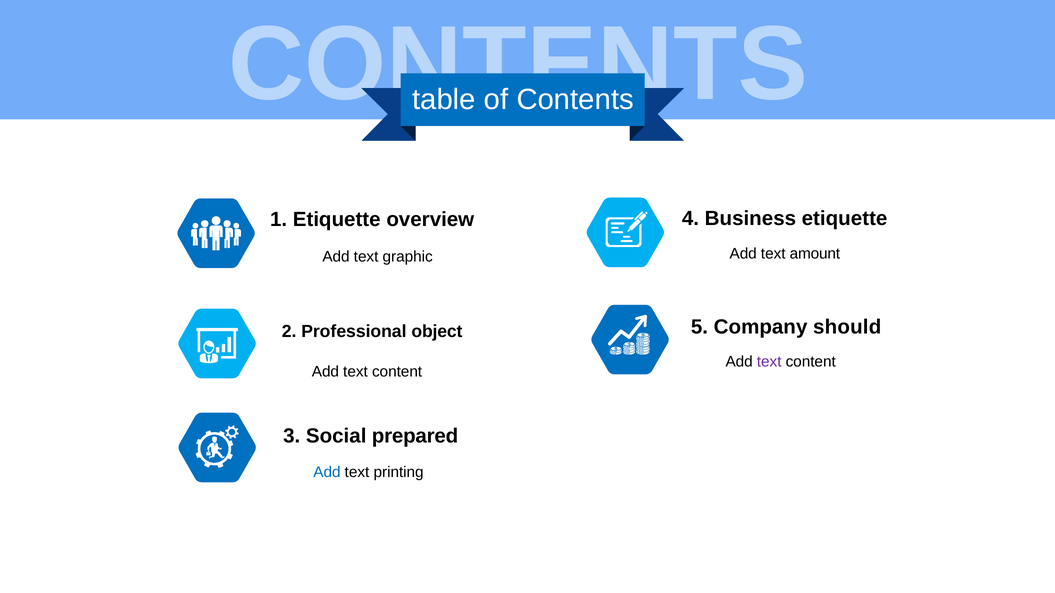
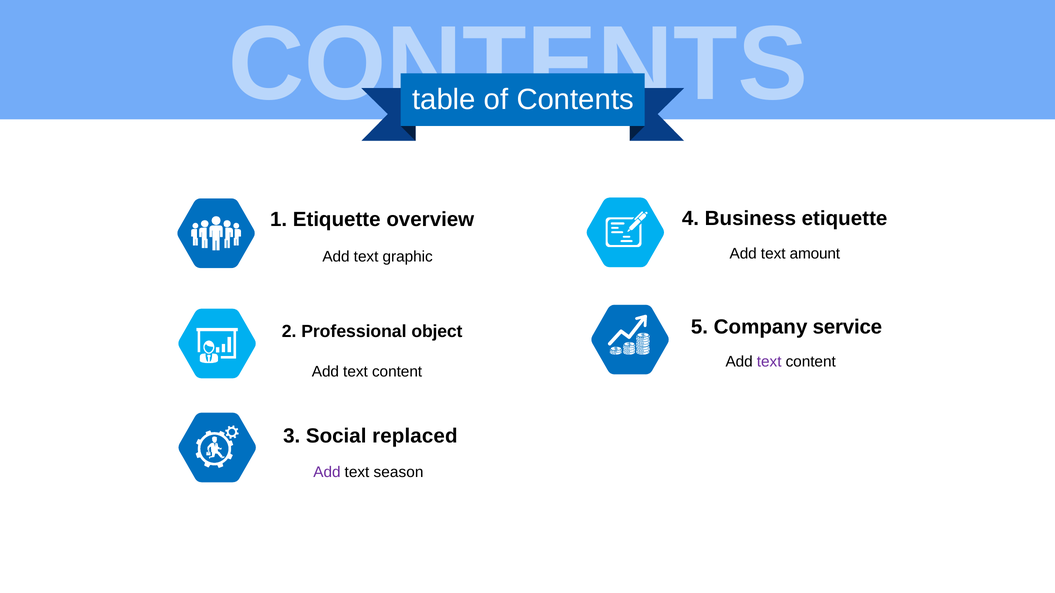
should: should -> service
prepared: prepared -> replaced
Add at (327, 473) colour: blue -> purple
printing: printing -> season
